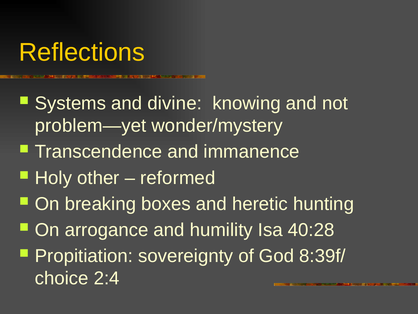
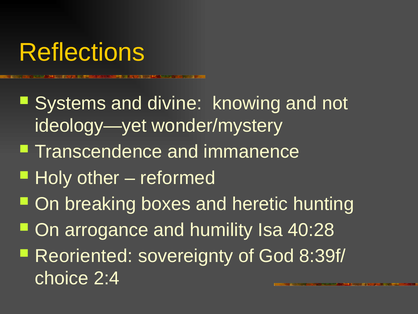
problem—yet: problem—yet -> ideology—yet
Propitiation: Propitiation -> Reoriented
